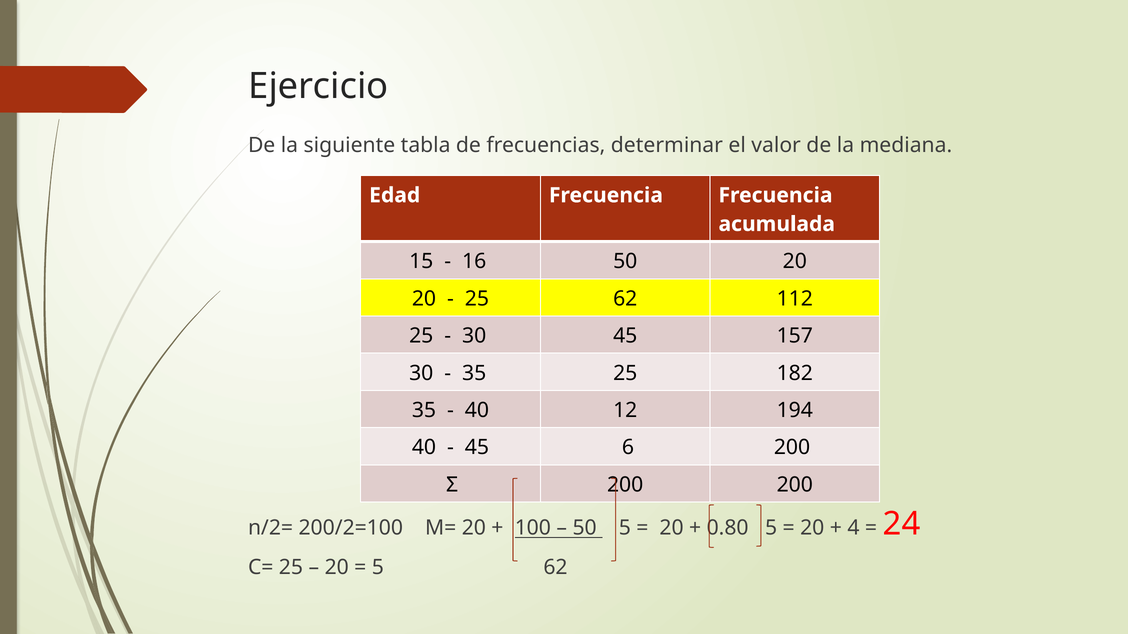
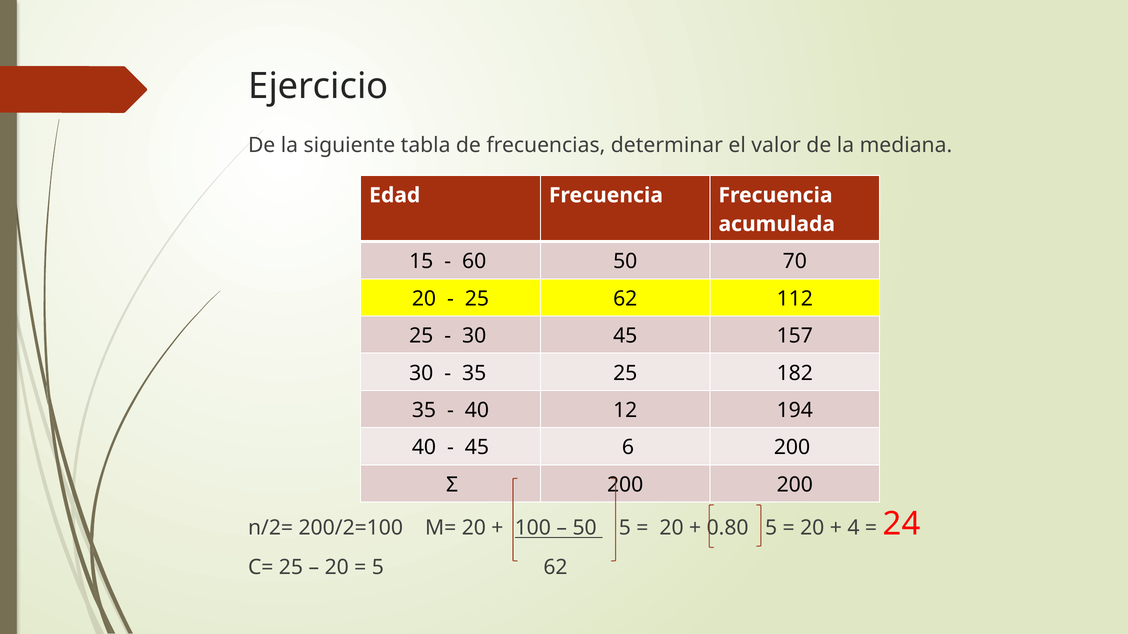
16: 16 -> 60
50 20: 20 -> 70
